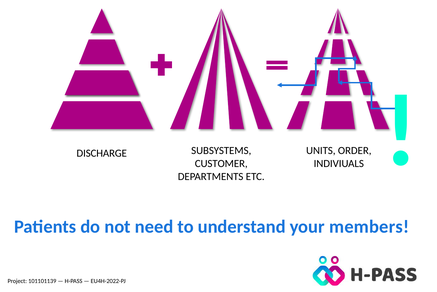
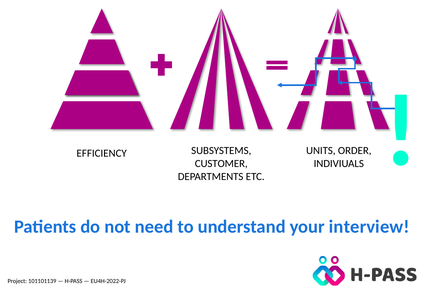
DISCHARGE: DISCHARGE -> EFFICIENCY
members: members -> interview
